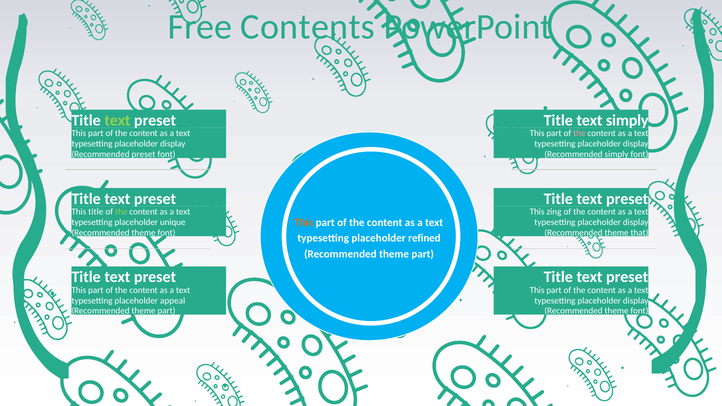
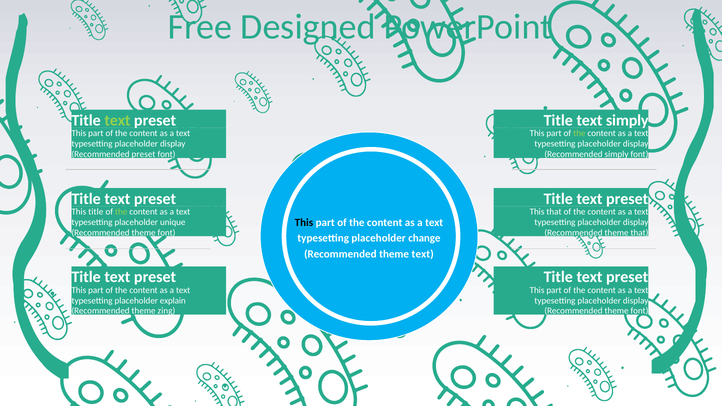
Contents: Contents -> Designed
the at (579, 133) colour: pink -> light green
This zing: zing -> that
This at (304, 223) colour: orange -> black
refined: refined -> change
part at (423, 254): part -> text
appeal: appeal -> explain
part at (167, 311): part -> zing
